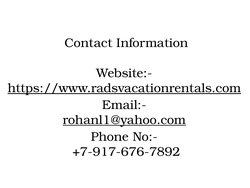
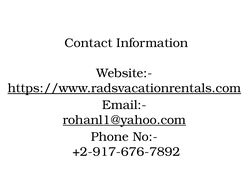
+7-917-676-7892: +7-917-676-7892 -> +2-917-676-7892
